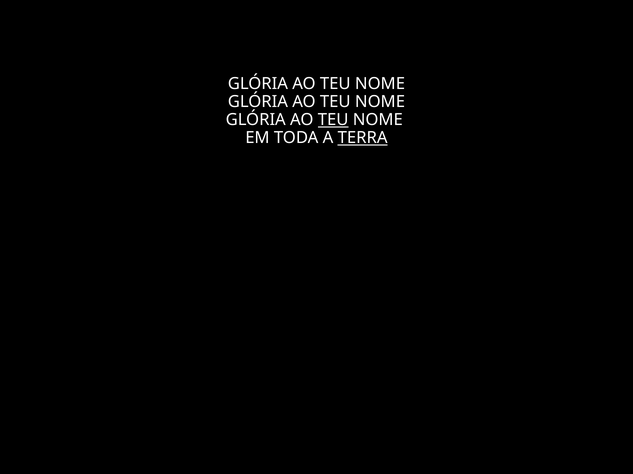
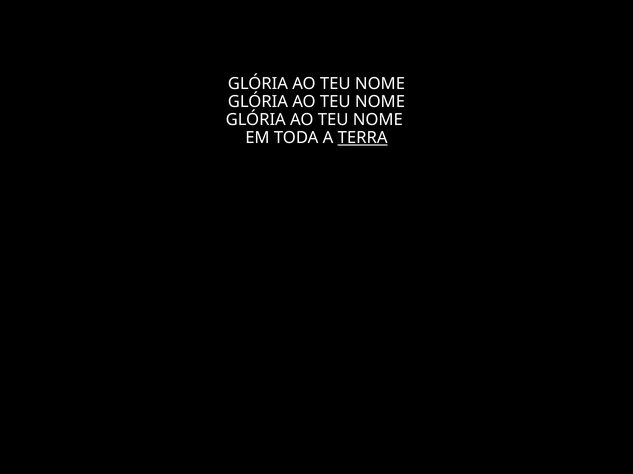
TEU at (333, 120) underline: present -> none
